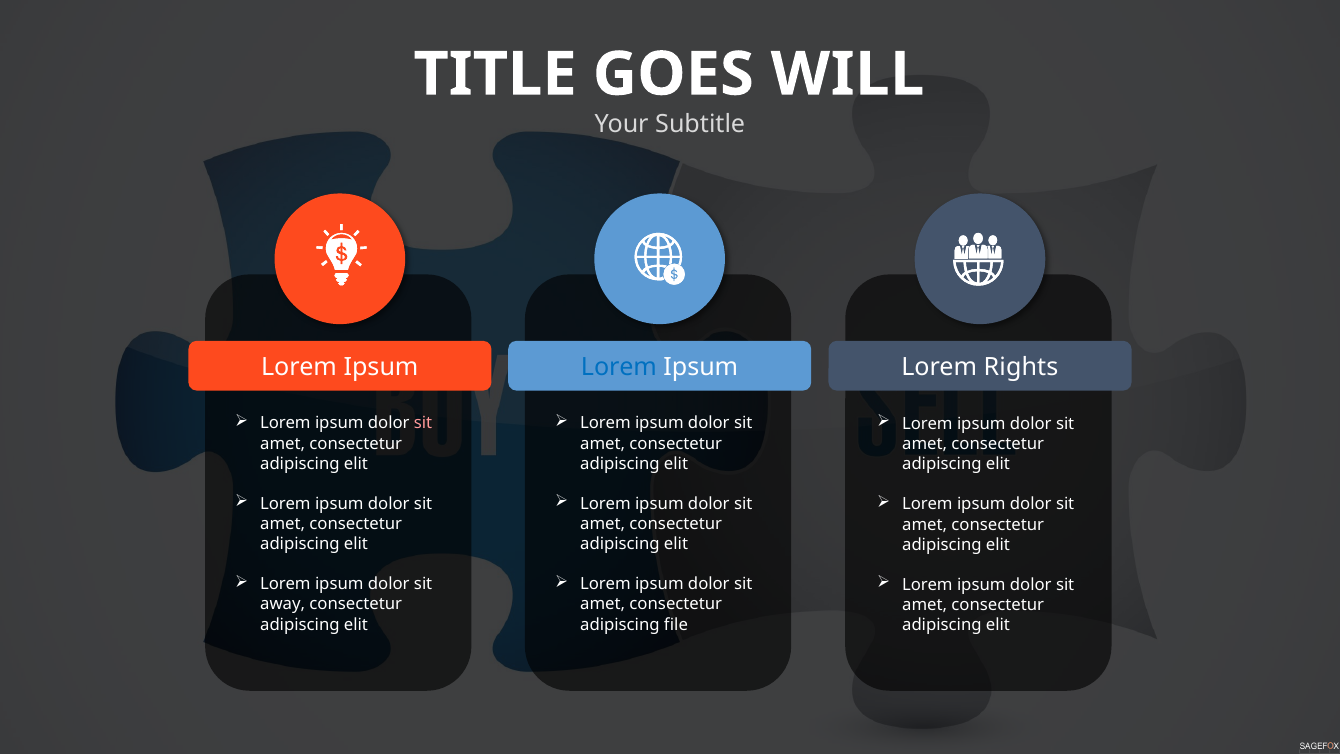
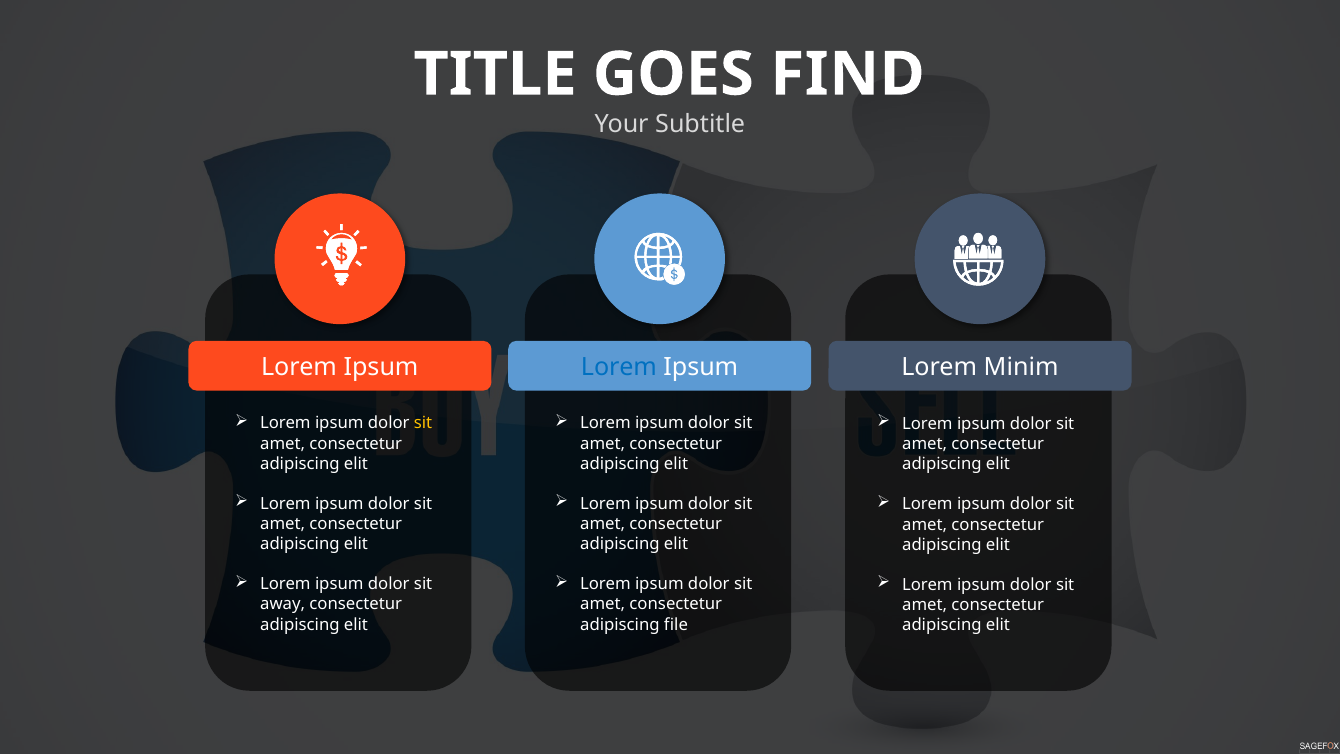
WILL: WILL -> FIND
Rights: Rights -> Minim
sit at (423, 423) colour: pink -> yellow
